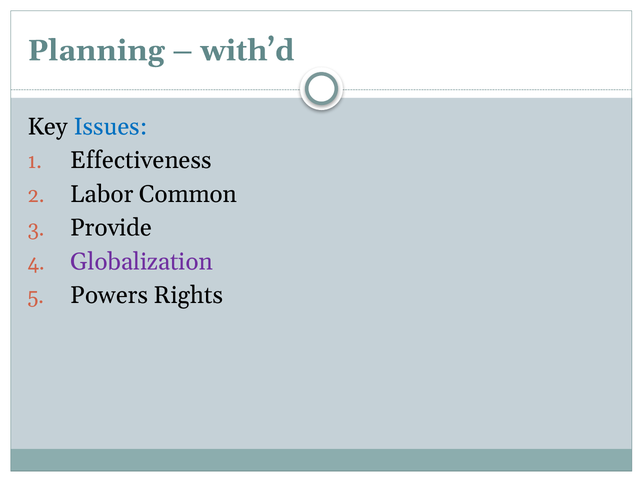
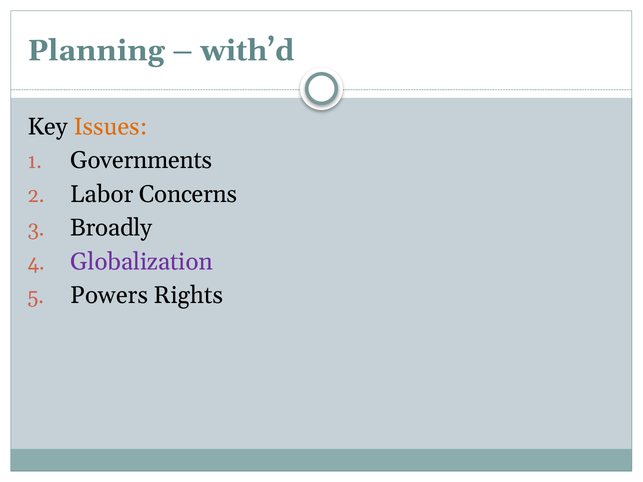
Issues colour: blue -> orange
Effectiveness: Effectiveness -> Governments
Common: Common -> Concerns
Provide: Provide -> Broadly
